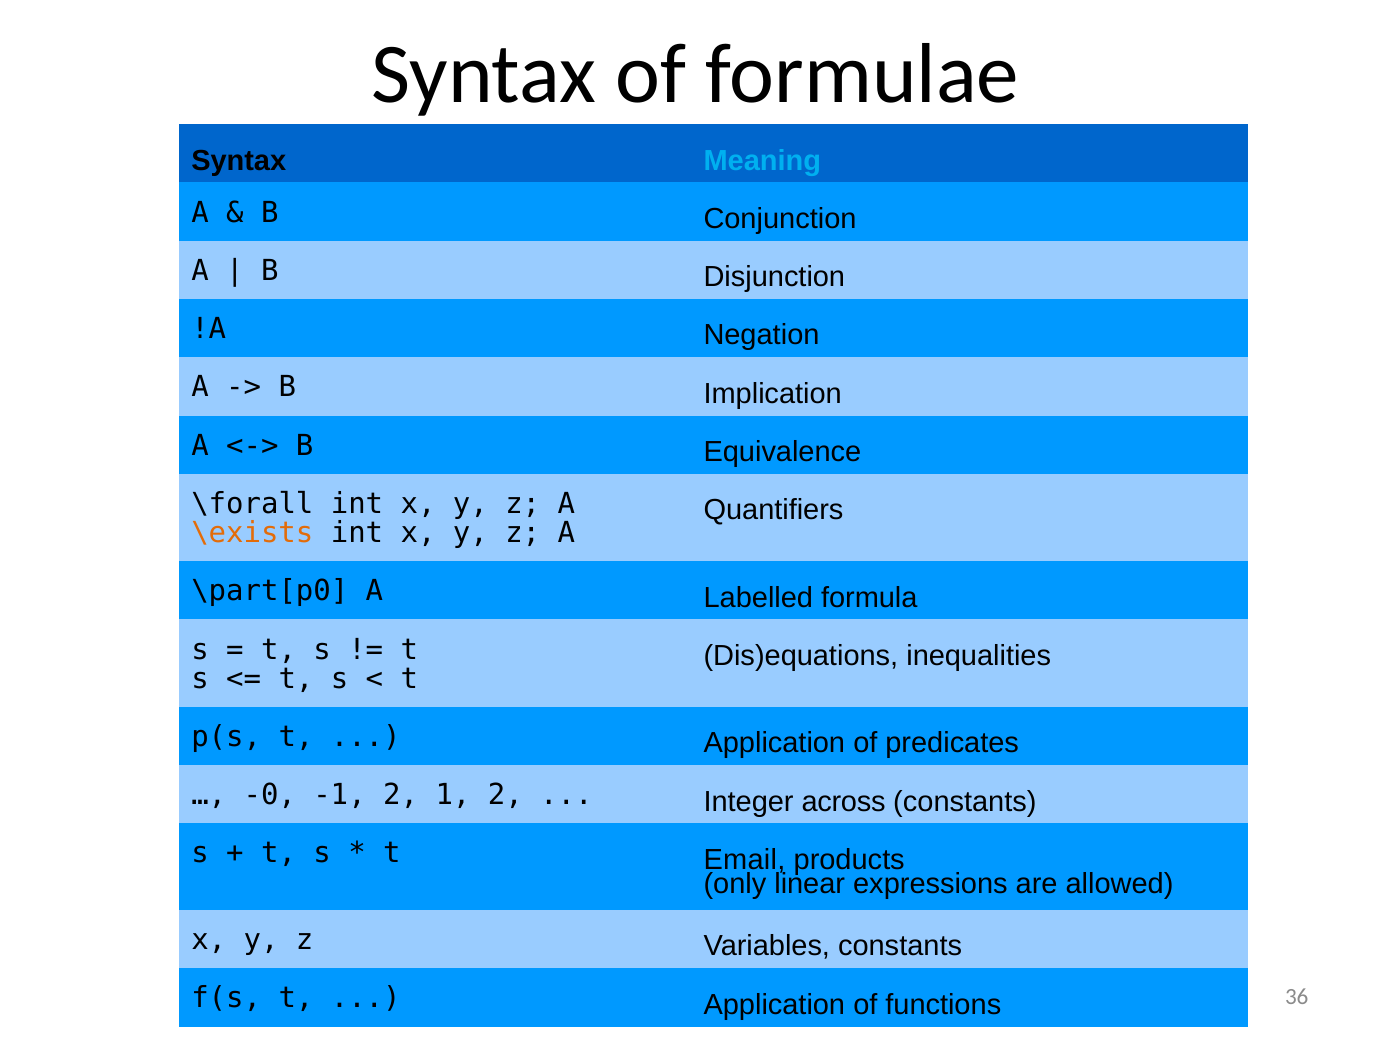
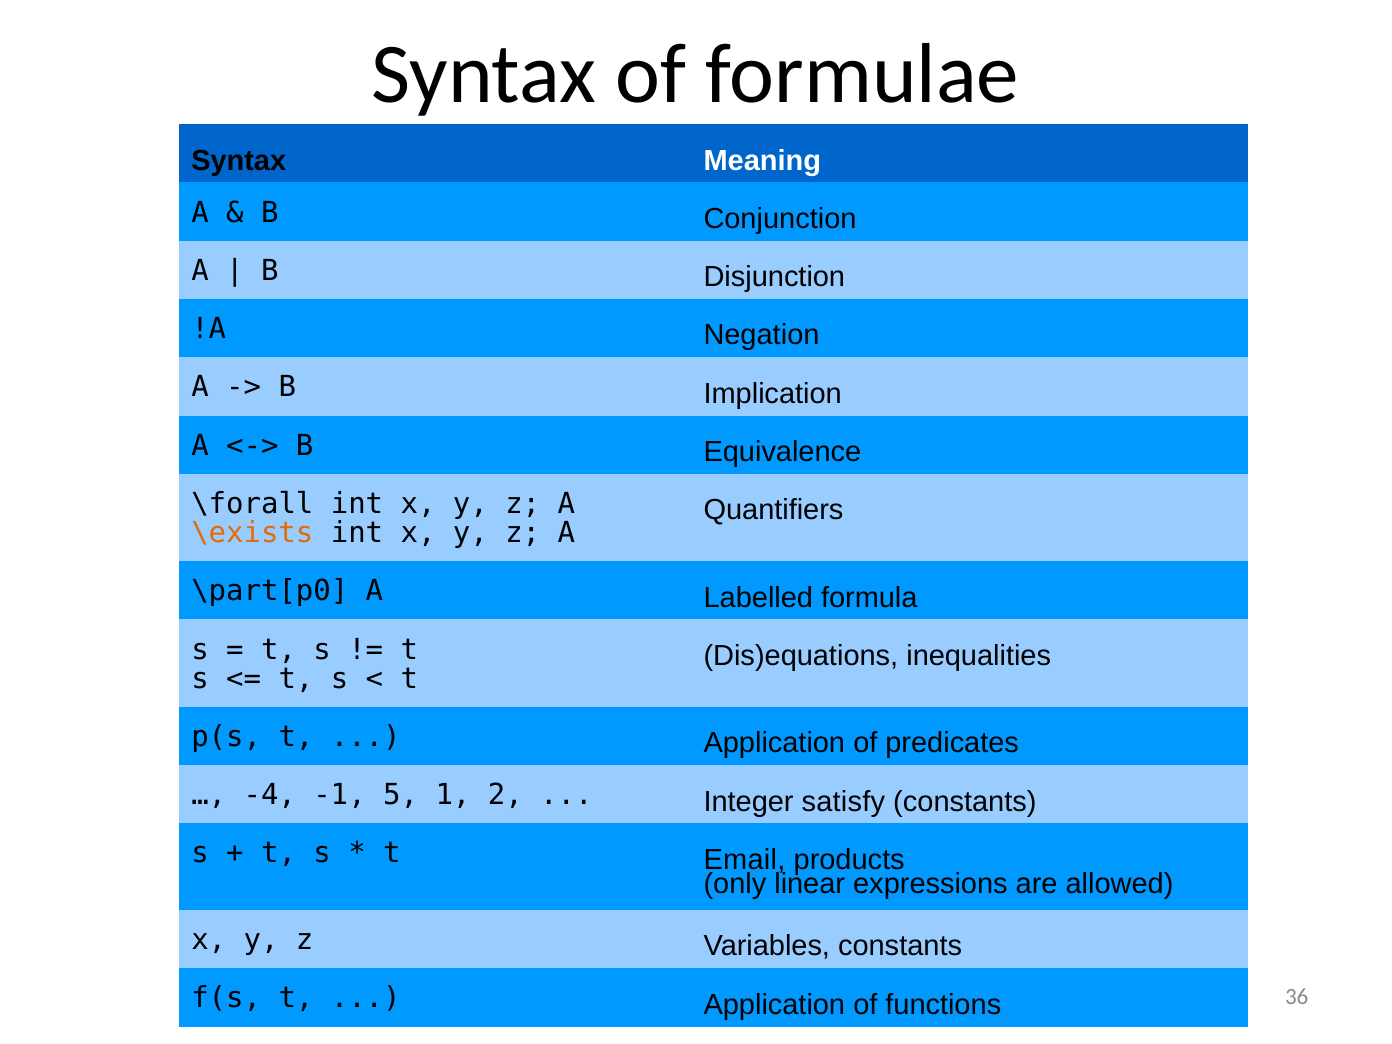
Meaning colour: light blue -> white
-0: -0 -> -4
-1 2: 2 -> 5
across: across -> satisfy
